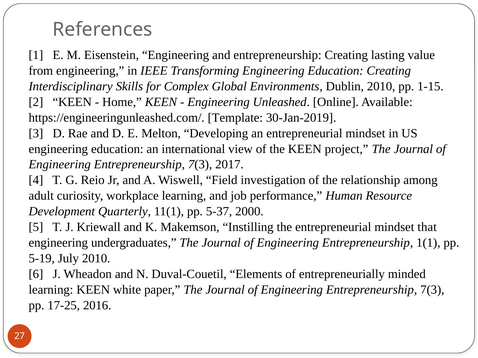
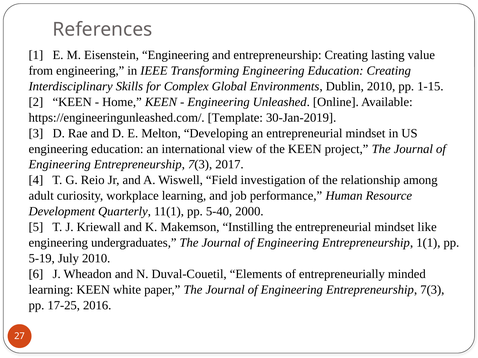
5-37: 5-37 -> 5-40
that: that -> like
